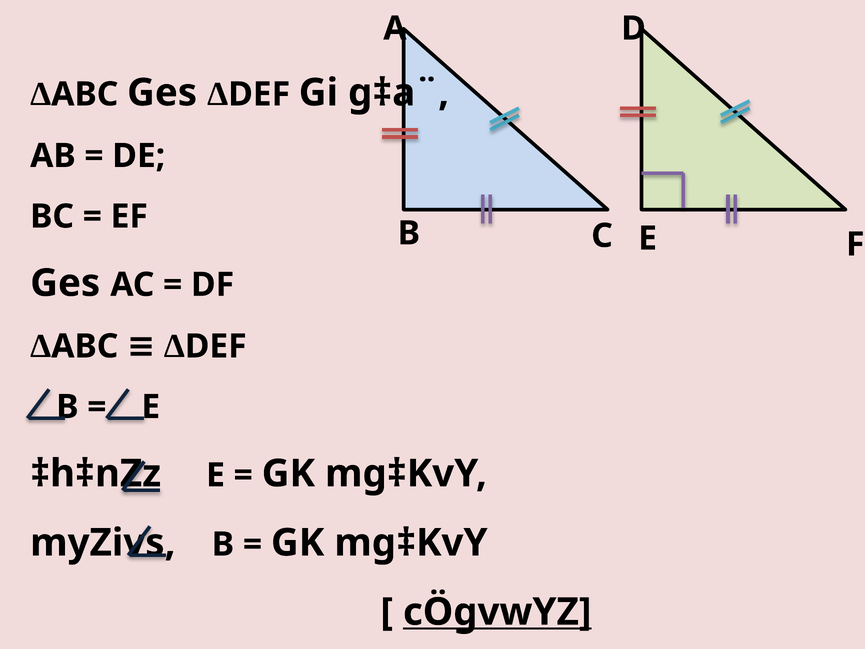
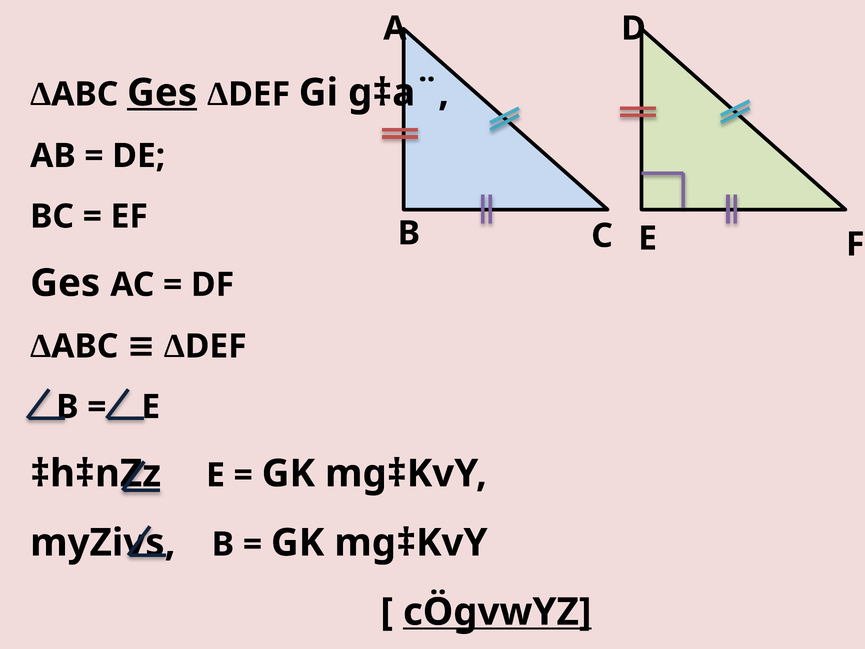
Ges at (162, 93) underline: none -> present
